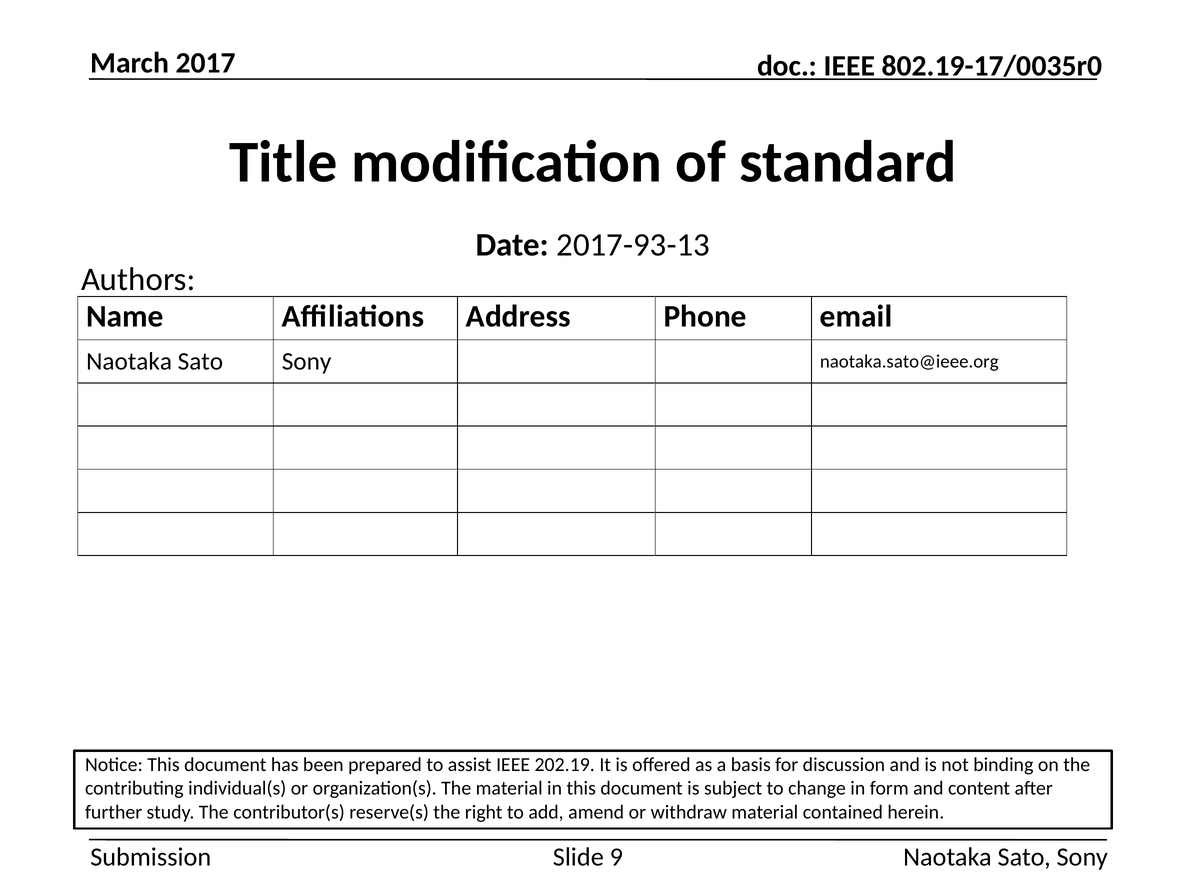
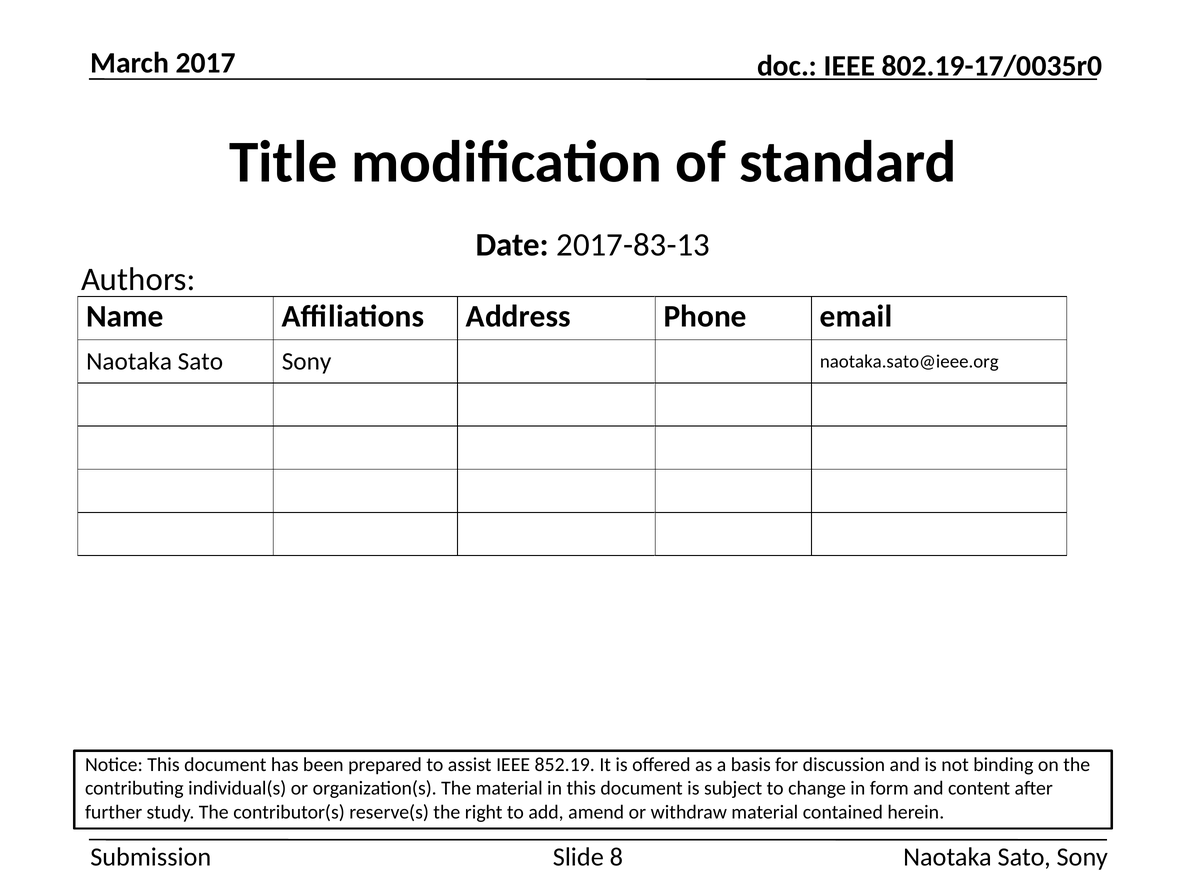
2017-93-13: 2017-93-13 -> 2017-83-13
202.19: 202.19 -> 852.19
9: 9 -> 8
